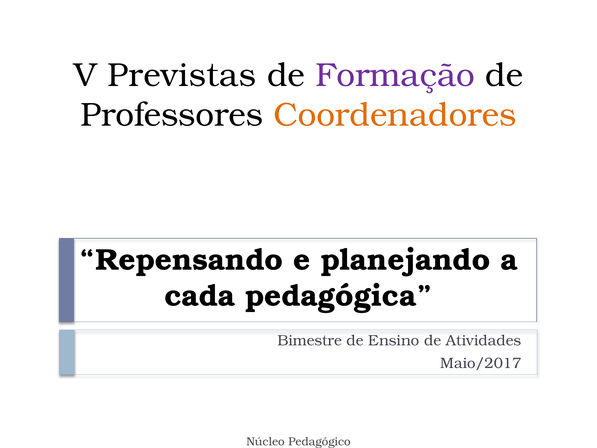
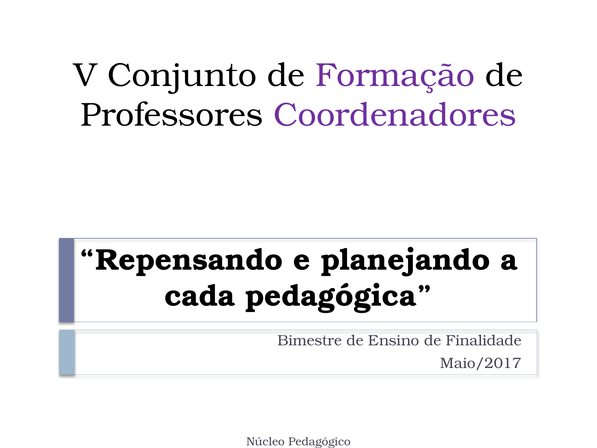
Previstas: Previstas -> Conjunto
Coordenadores colour: orange -> purple
Atividades: Atividades -> Finalidade
